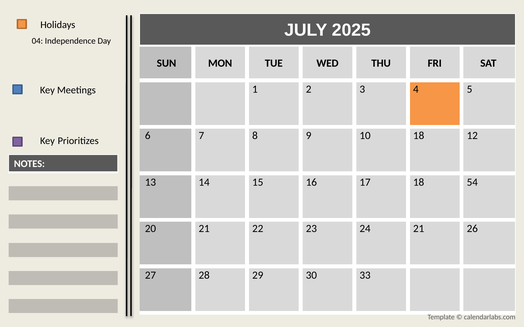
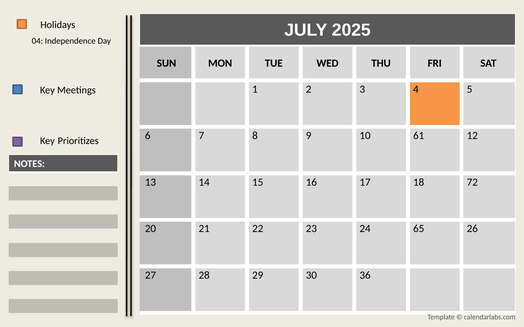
10 18: 18 -> 61
54: 54 -> 72
24 21: 21 -> 65
33: 33 -> 36
